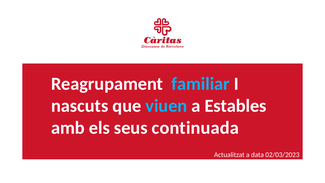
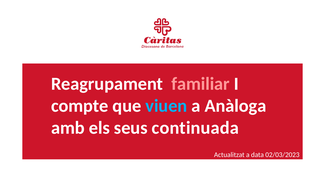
familiar colour: light blue -> pink
nascuts: nascuts -> compte
Estables: Estables -> Anàloga
